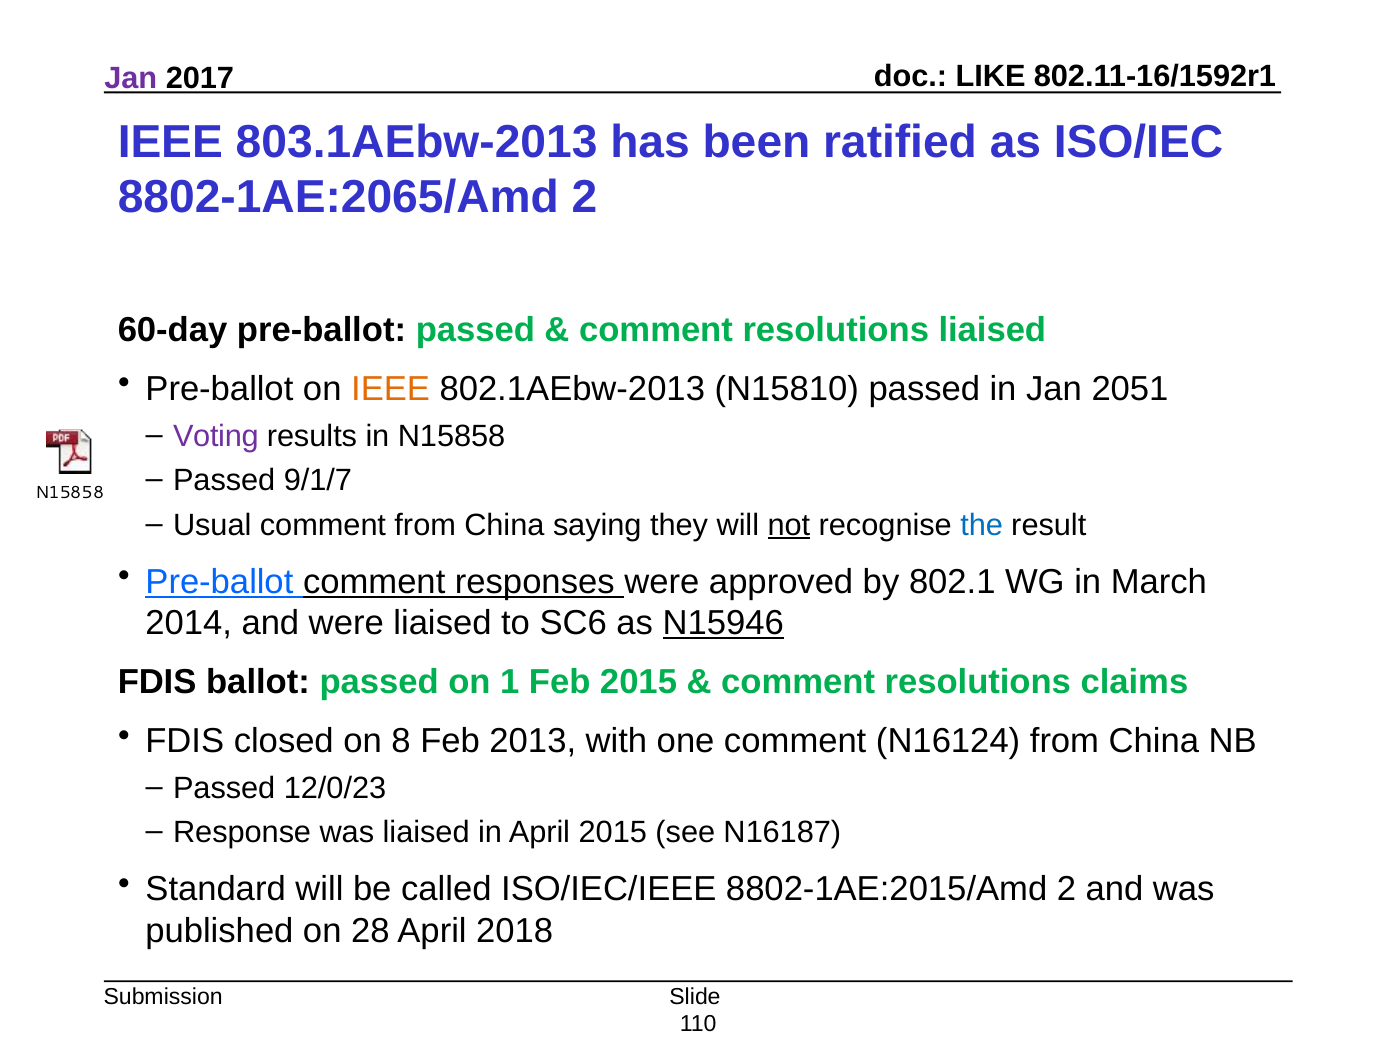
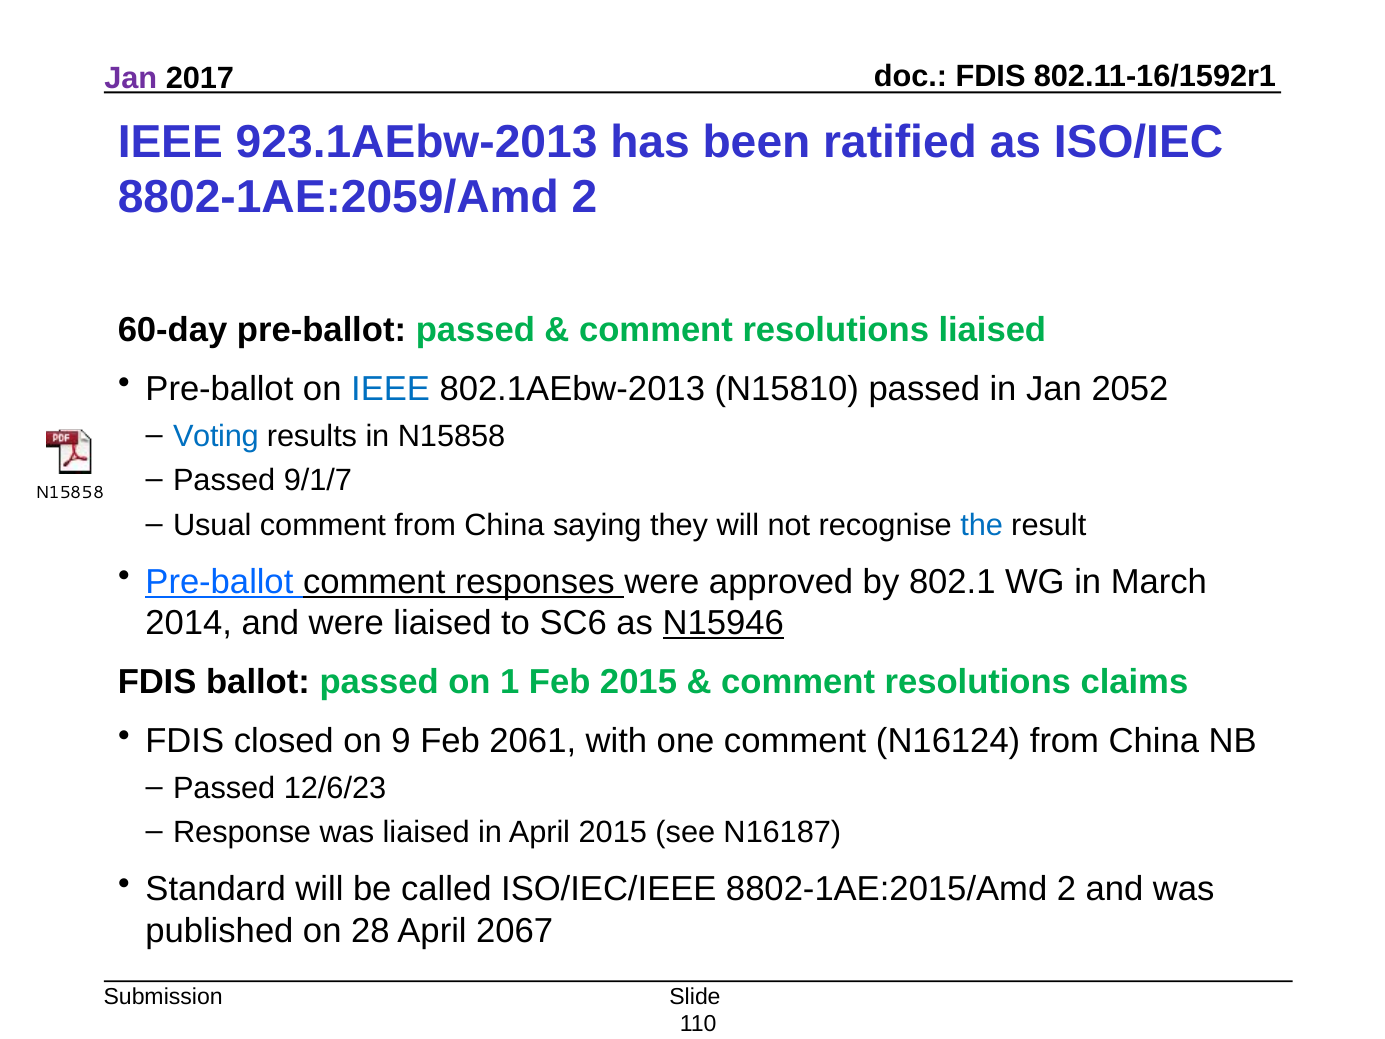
LIKE at (990, 76): LIKE -> FDIS
803.1AEbw-2013: 803.1AEbw-2013 -> 923.1AEbw-2013
8802-1AE:2065/Amd: 8802-1AE:2065/Amd -> 8802-1AE:2059/Amd
IEEE at (391, 389) colour: orange -> blue
2051: 2051 -> 2052
Voting colour: purple -> blue
not underline: present -> none
8: 8 -> 9
2013: 2013 -> 2061
12/0/23: 12/0/23 -> 12/6/23
2018: 2018 -> 2067
